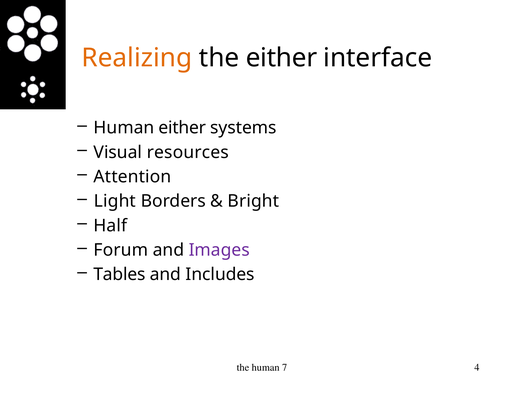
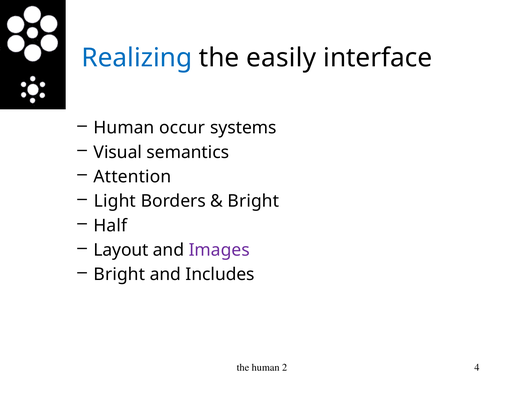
Realizing colour: orange -> blue
the either: either -> easily
Human either: either -> occur
resources: resources -> semantics
Forum: Forum -> Layout
Tables at (120, 275): Tables -> Bright
7: 7 -> 2
